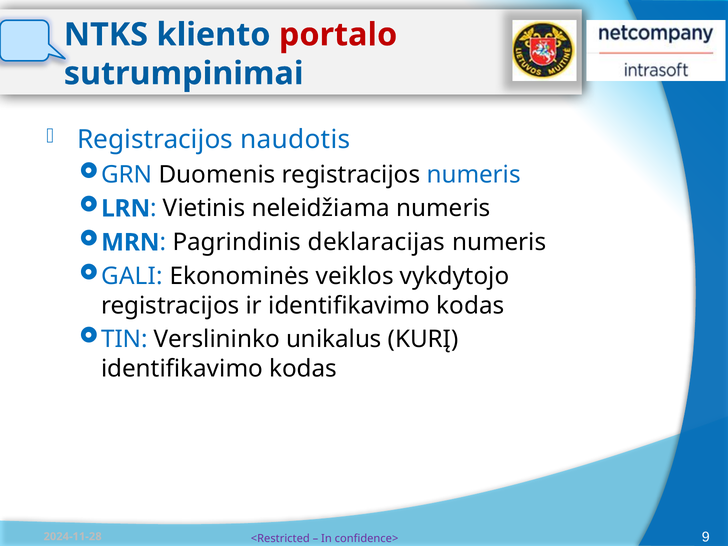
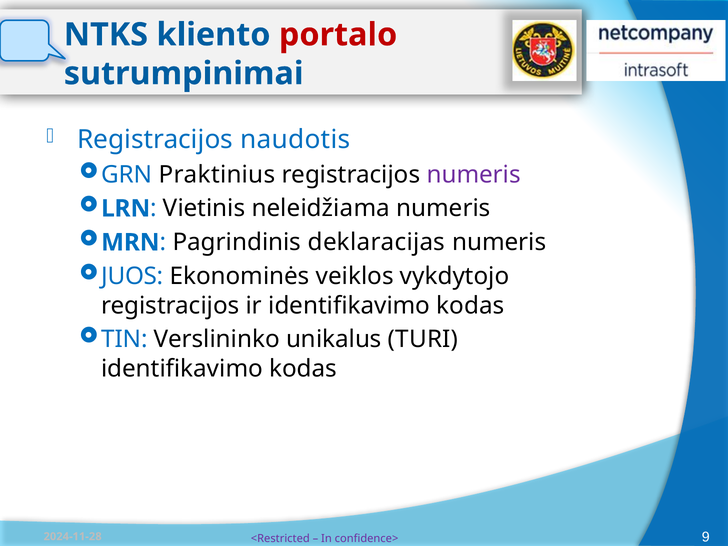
Duomenis: Duomenis -> Praktinius
numeris at (474, 175) colour: blue -> purple
GALI: GALI -> JUOS
KURĮ: KURĮ -> TURI
